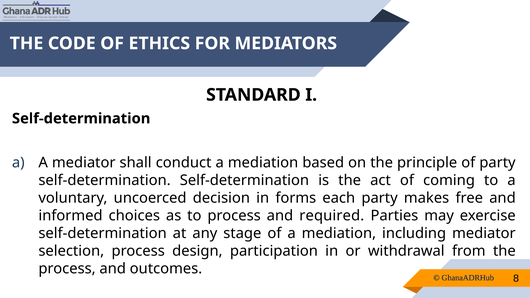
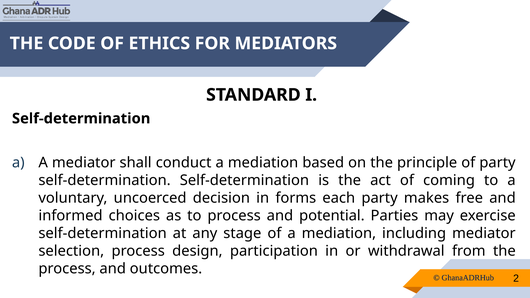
required: required -> potential
8: 8 -> 2
